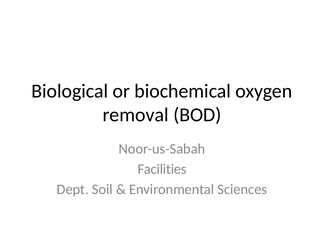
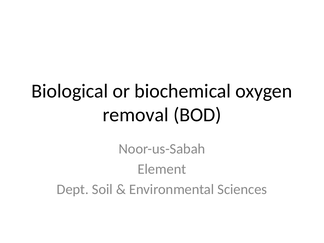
Facilities: Facilities -> Element
